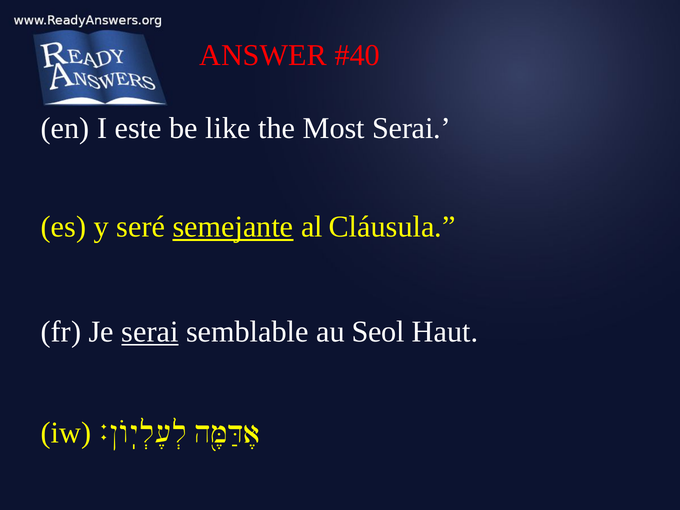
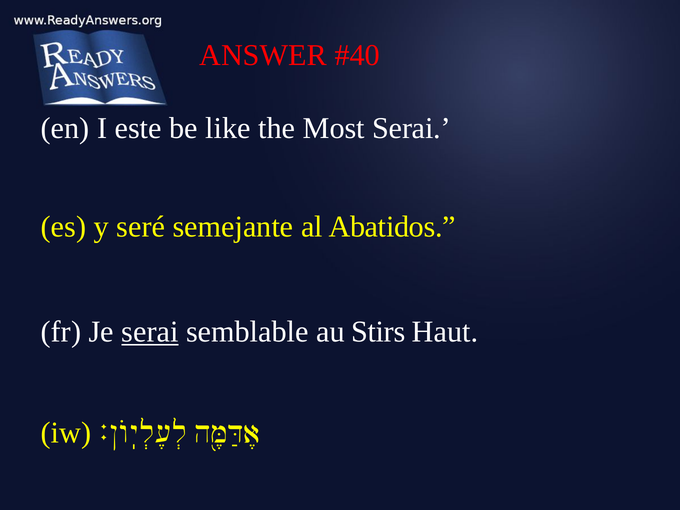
semejante underline: present -> none
Cláusula: Cláusula -> Abatidos
Seol: Seol -> Stirs
